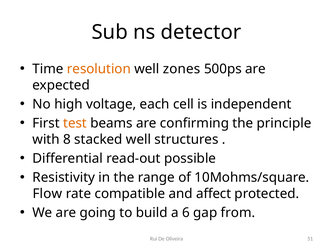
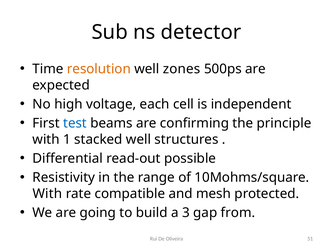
test colour: orange -> blue
8: 8 -> 1
Flow at (47, 193): Flow -> With
affect: affect -> mesh
6: 6 -> 3
